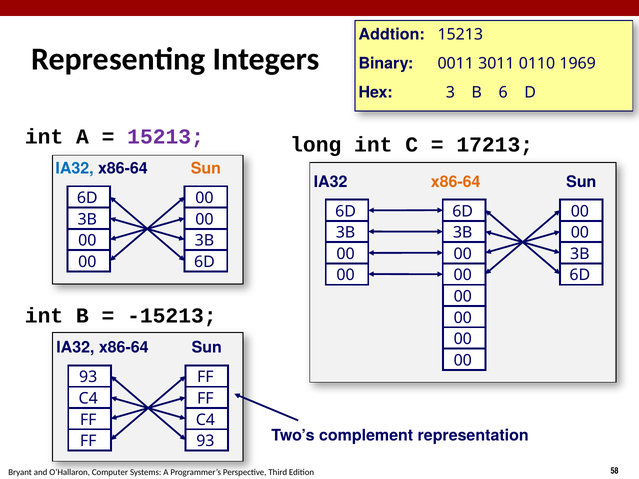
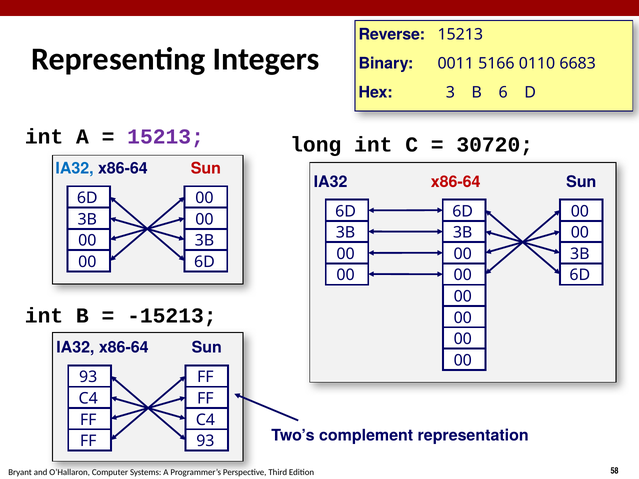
Addtion: Addtion -> Reverse
3011: 3011 -> 5166
1969: 1969 -> 6683
17213: 17213 -> 30720
Sun at (206, 169) colour: orange -> red
x86-64 at (456, 182) colour: orange -> red
